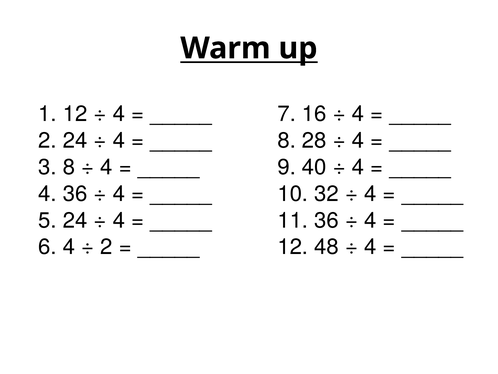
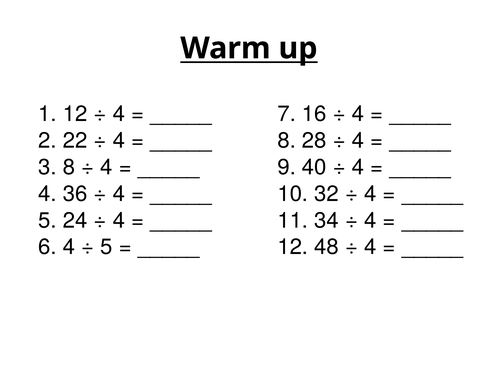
2 24: 24 -> 22
11 36: 36 -> 34
2 at (106, 247): 2 -> 5
